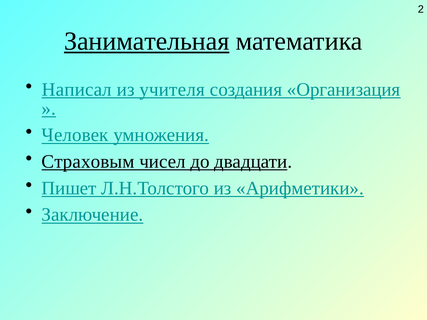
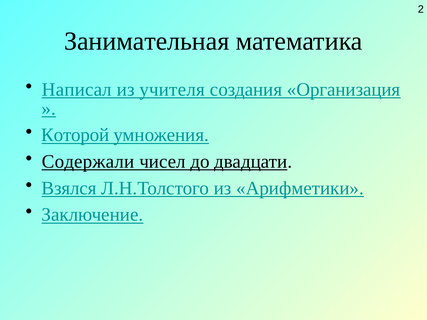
Занимательная underline: present -> none
Человек: Человек -> Которой
Страховым: Страховым -> Содержали
Пишет: Пишет -> Взялся
